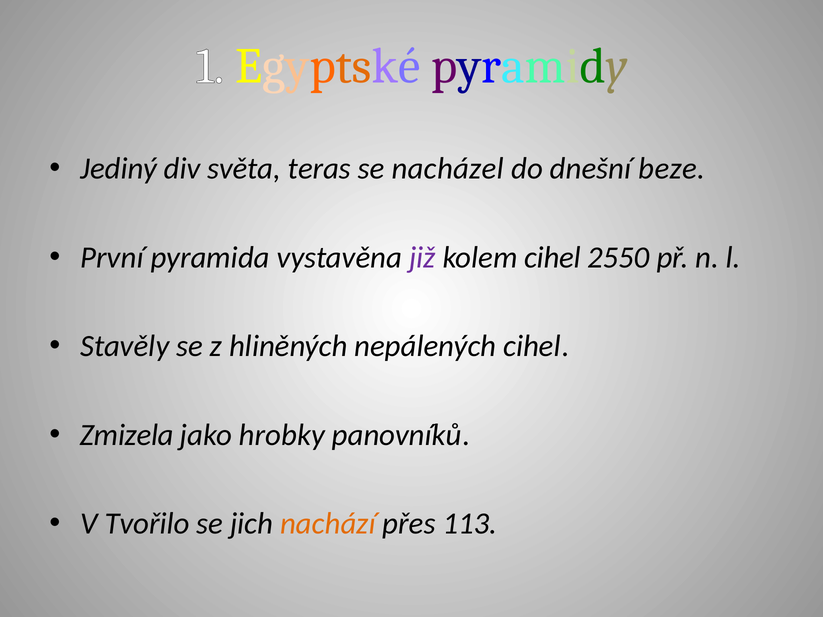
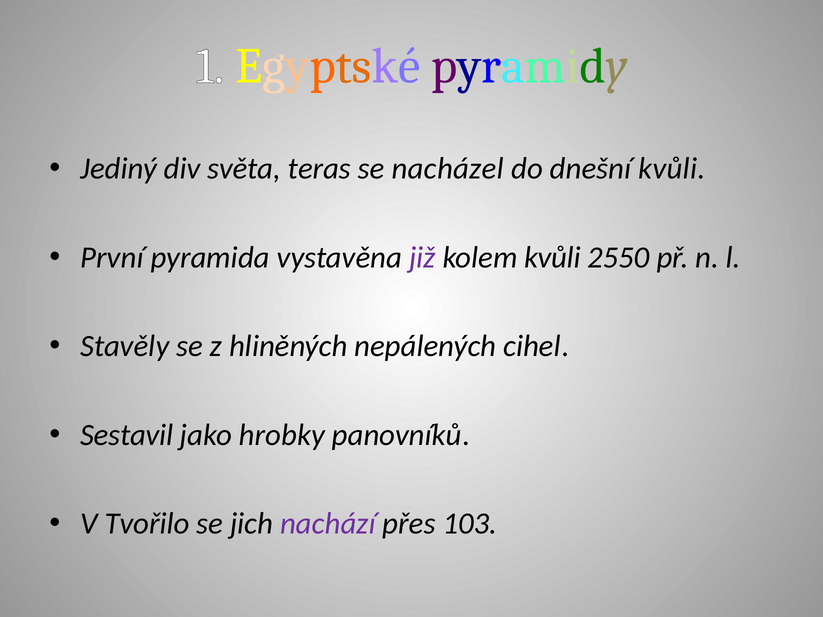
dnešní beze: beze -> kvůli
kolem cihel: cihel -> kvůli
Zmizela: Zmizela -> Sestavil
nachází colour: orange -> purple
113: 113 -> 103
